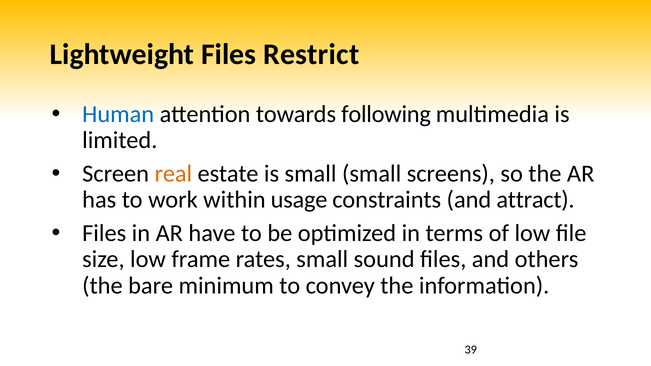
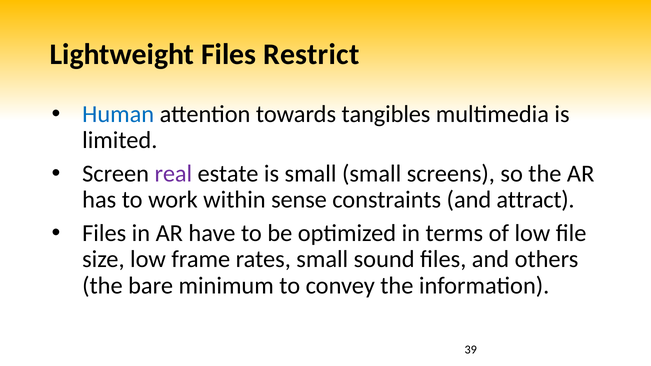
following: following -> tangibles
real colour: orange -> purple
usage: usage -> sense
